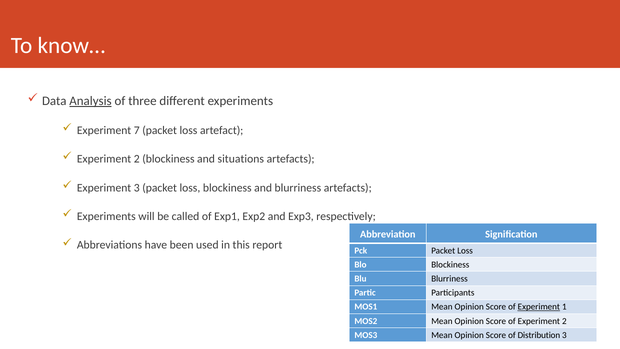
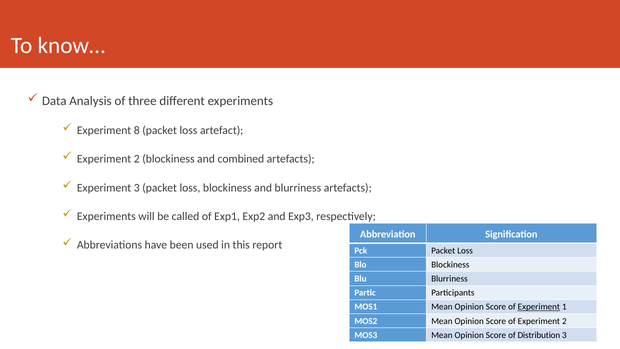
Analysis underline: present -> none
7: 7 -> 8
situations: situations -> combined
